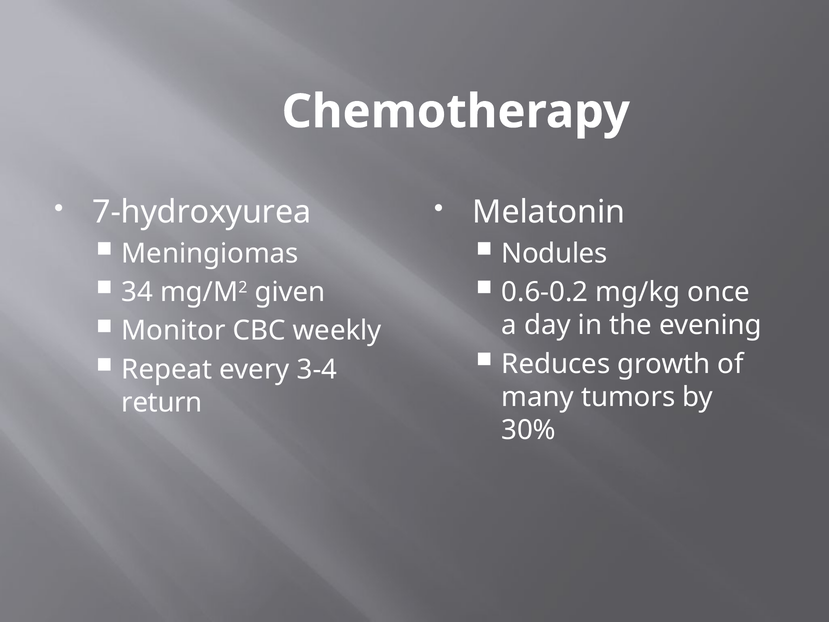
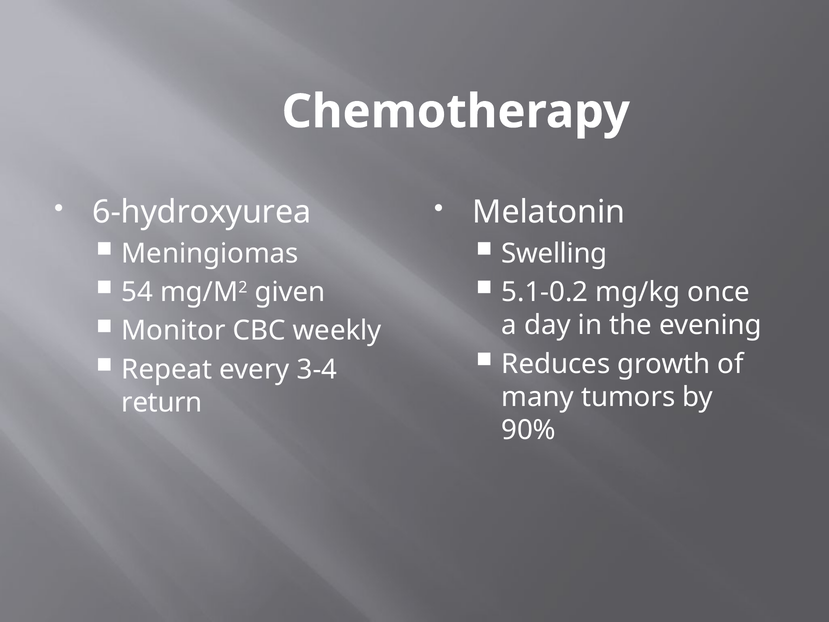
7-hydroxyurea: 7-hydroxyurea -> 6-hydroxyurea
Nodules: Nodules -> Swelling
34: 34 -> 54
0.6-0.2: 0.6-0.2 -> 5.1-0.2
30%: 30% -> 90%
